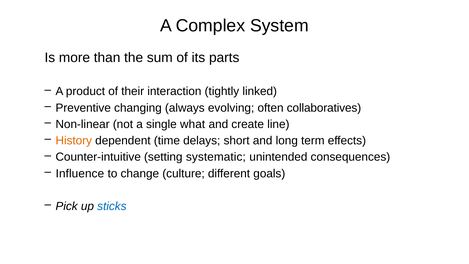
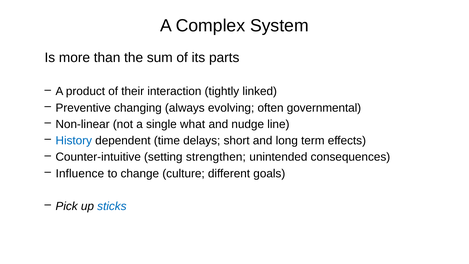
collaboratives: collaboratives -> governmental
create: create -> nudge
History colour: orange -> blue
systematic: systematic -> strengthen
